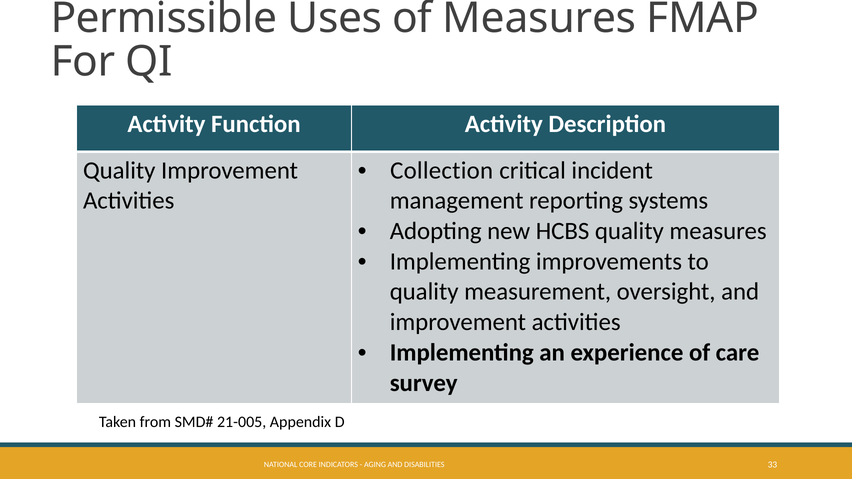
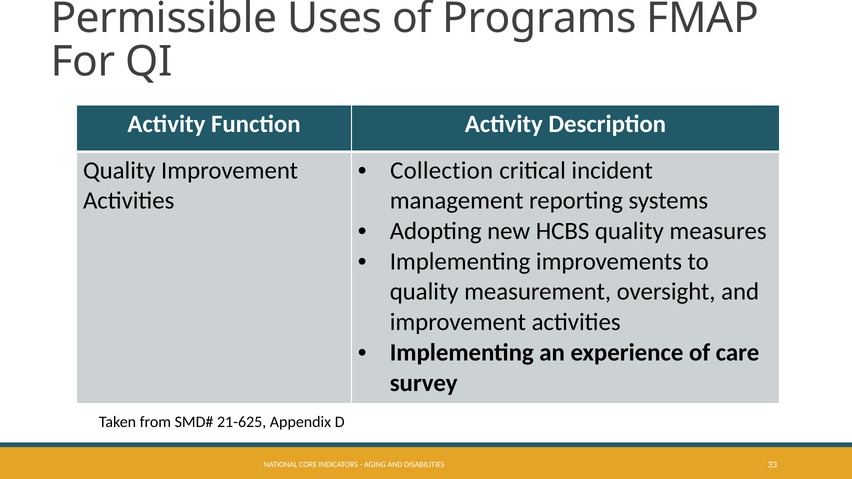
of Measures: Measures -> Programs
21-005: 21-005 -> 21-625
